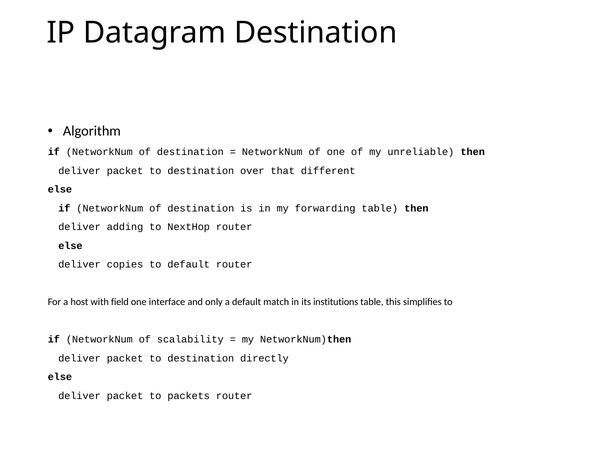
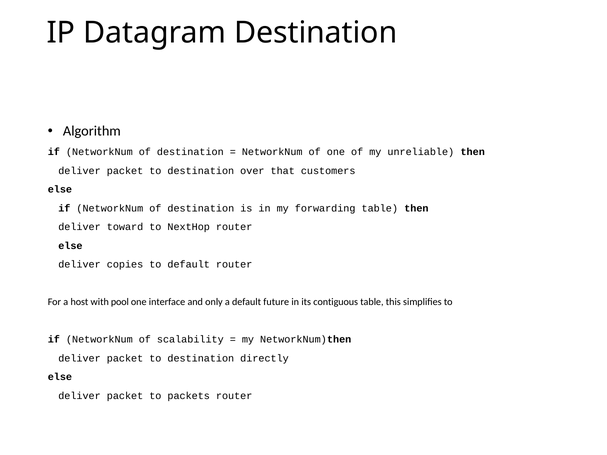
different: different -> customers
adding: adding -> toward
field: field -> pool
match: match -> future
institutions: institutions -> contiguous
